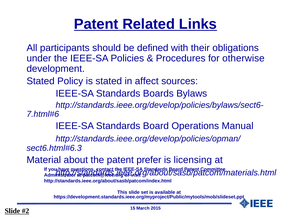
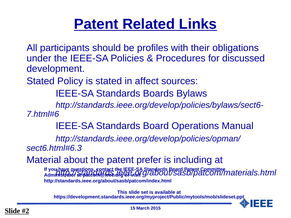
defined: defined -> profiles
otherwise: otherwise -> discussed
licensing: licensing -> including
